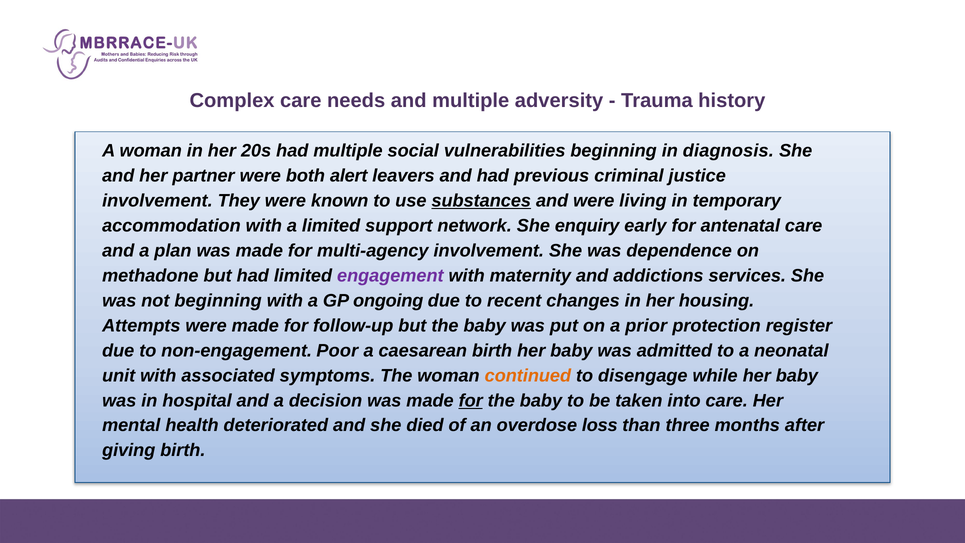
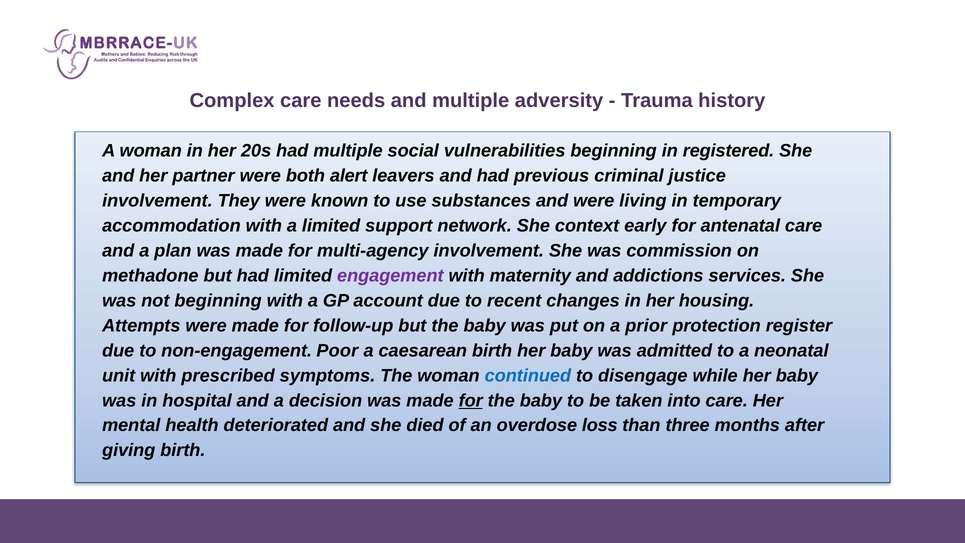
diagnosis: diagnosis -> registered
substances underline: present -> none
enquiry: enquiry -> context
dependence: dependence -> commission
ongoing: ongoing -> account
associated: associated -> prescribed
continued colour: orange -> blue
